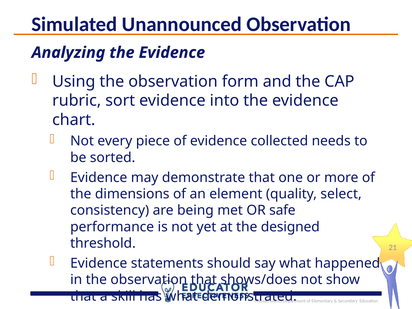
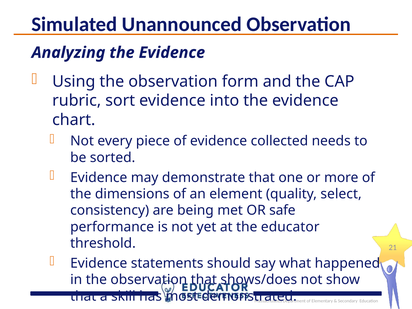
designed: designed -> educator
has what: what -> most
